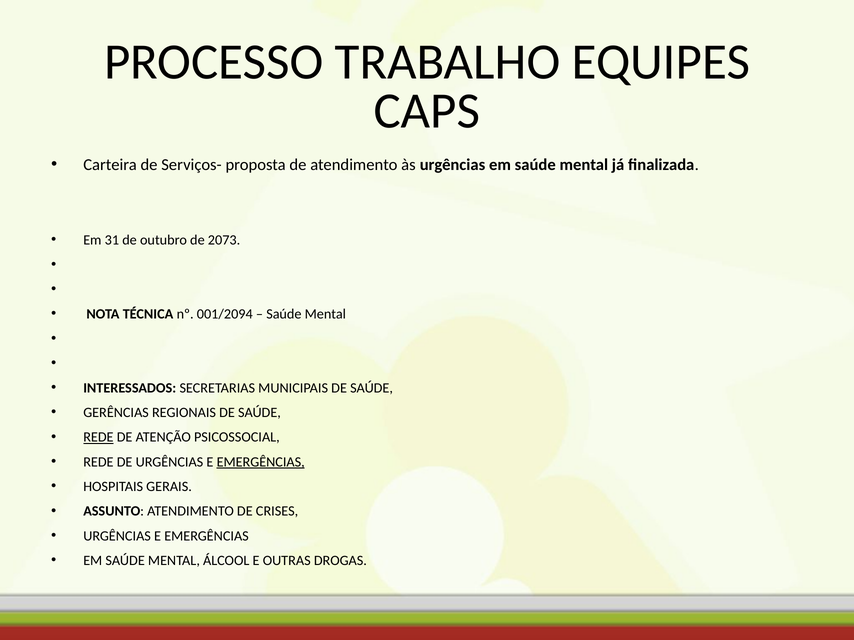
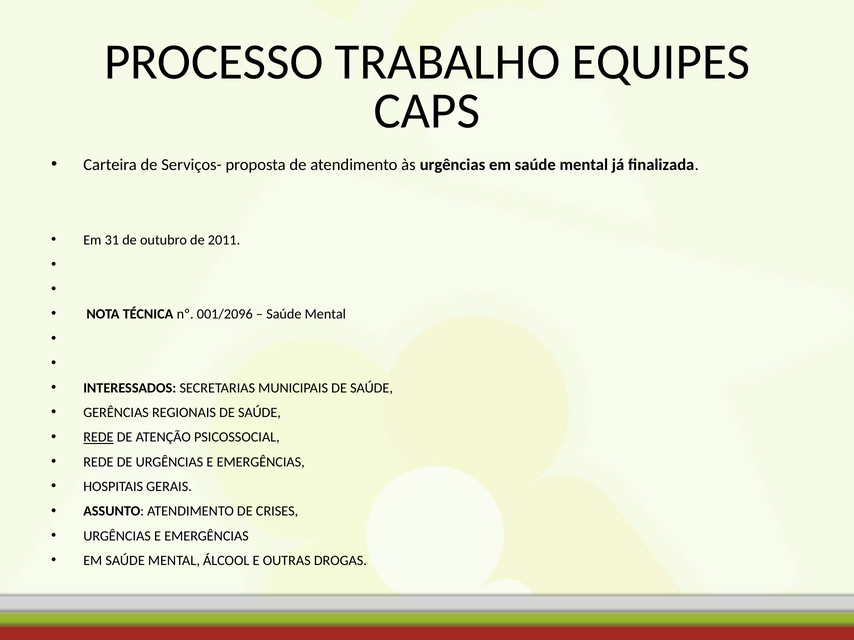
2073: 2073 -> 2011
001/2094: 001/2094 -> 001/2096
EMERGÊNCIAS at (261, 462) underline: present -> none
